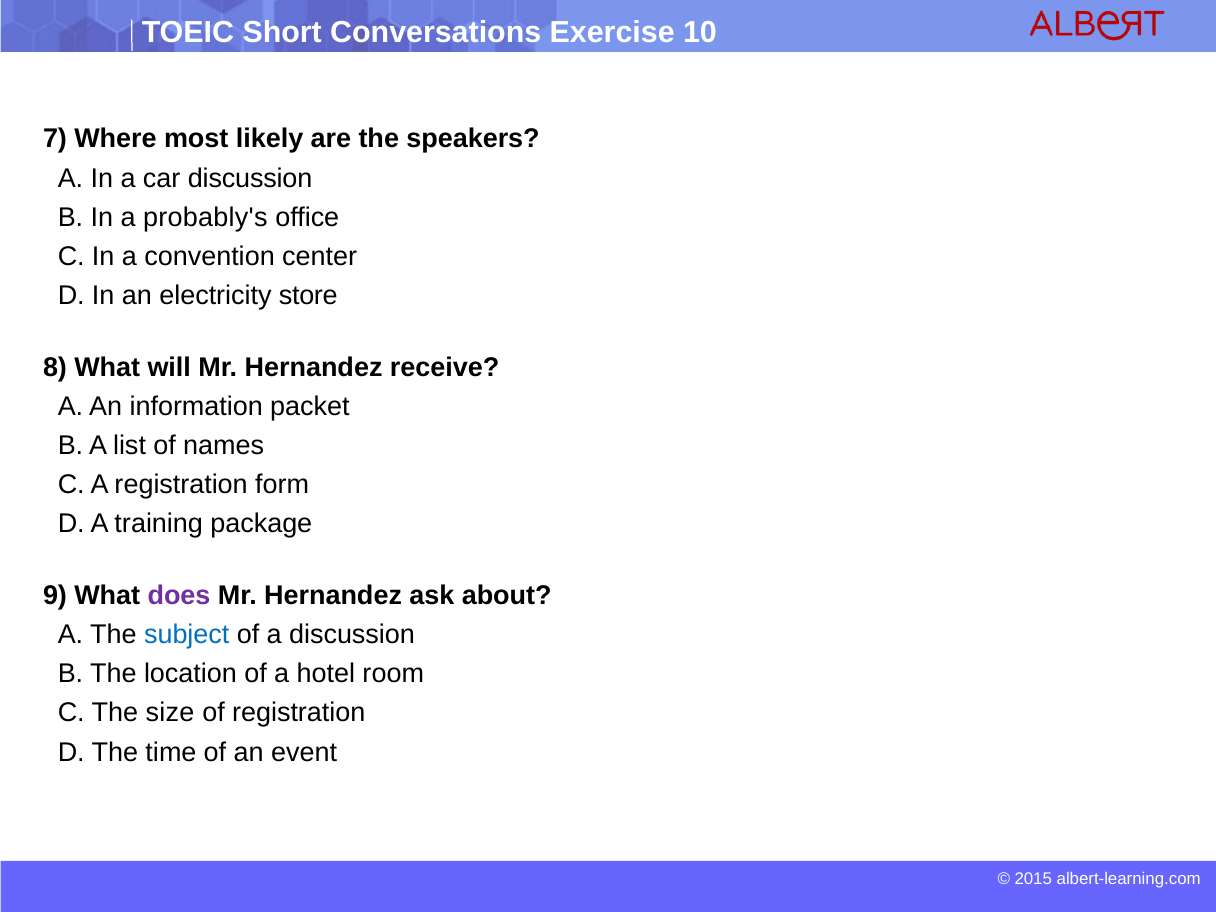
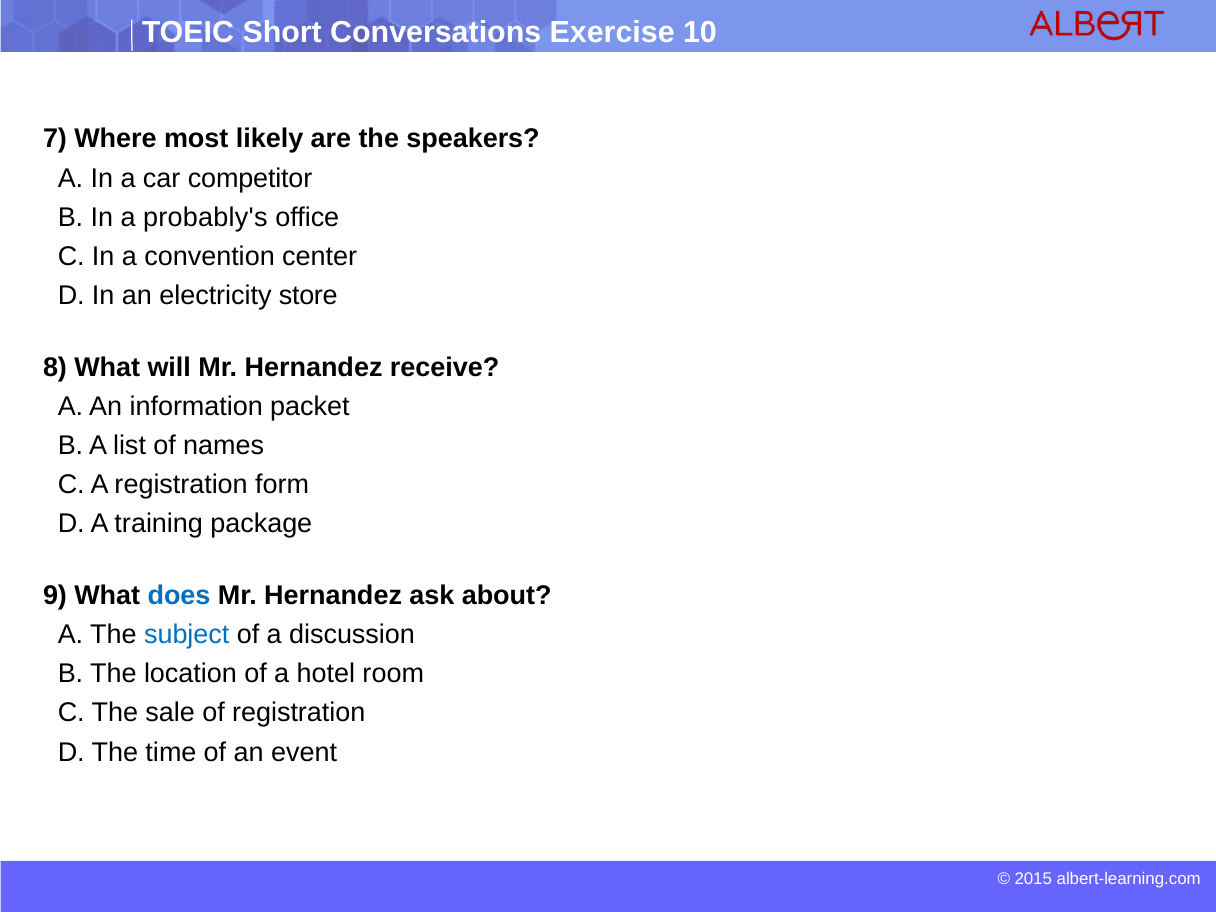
car discussion: discussion -> competitor
does colour: purple -> blue
size: size -> sale
